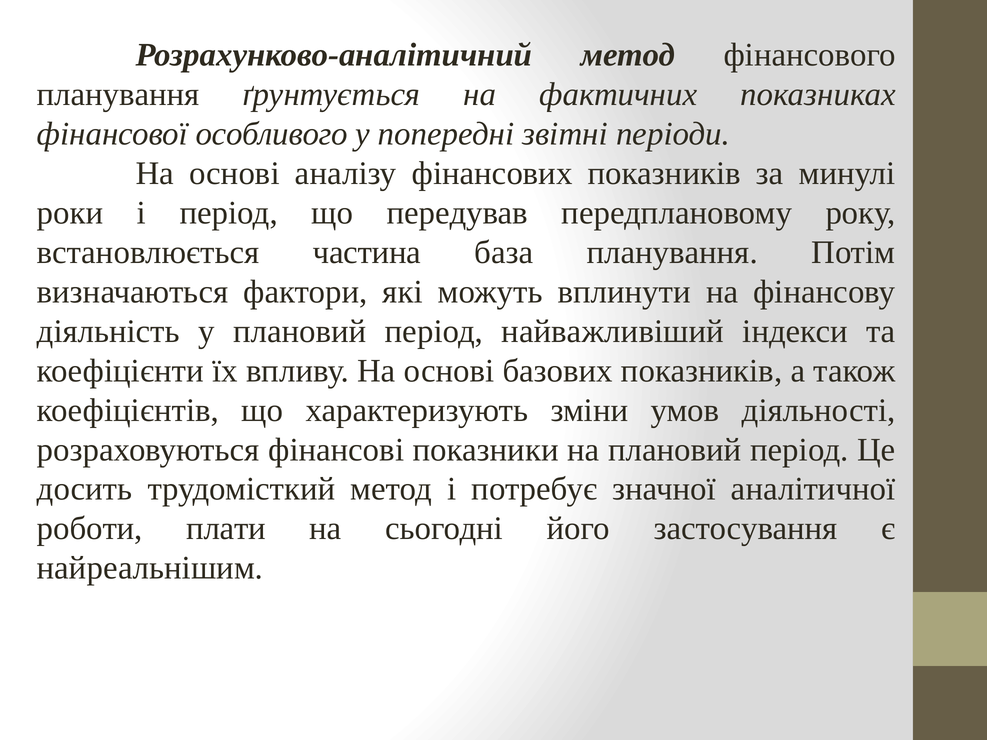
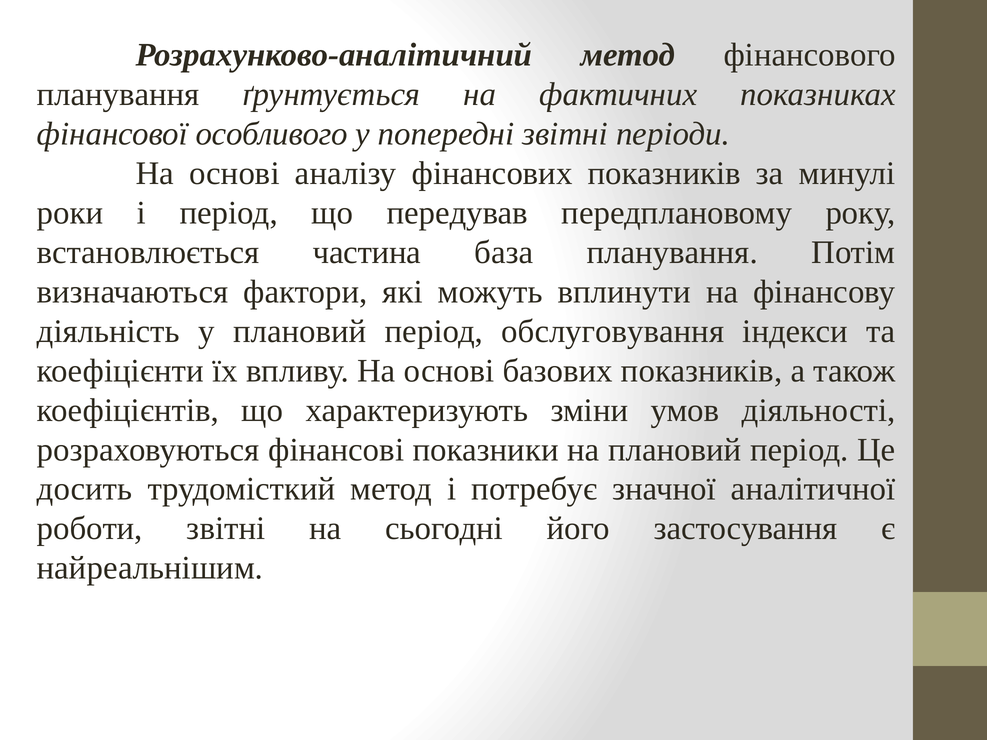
найважливіший: найважливіший -> обслуговування
роботи плати: плати -> звітні
